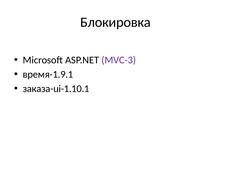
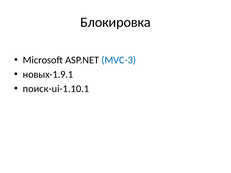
MVC-3 colour: purple -> blue
время-1.9.1: время-1.9.1 -> новых-1.9.1
заказа-ui-1.10.1: заказа-ui-1.10.1 -> поиск-ui-1.10.1
